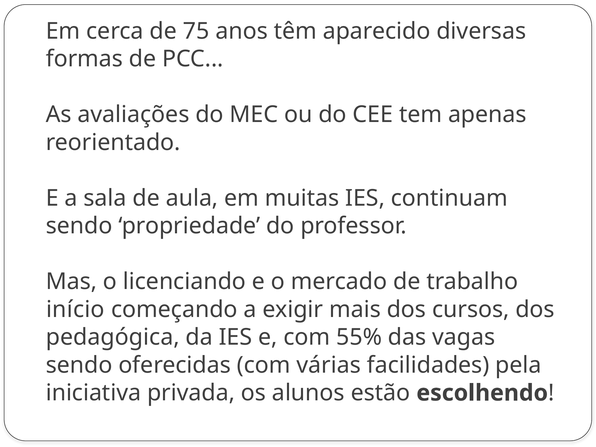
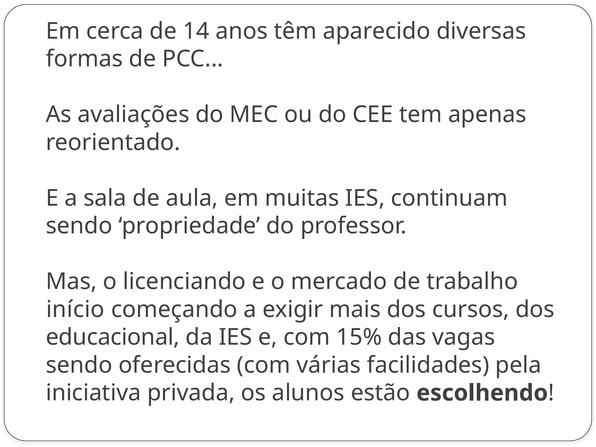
75: 75 -> 14
pedagógica: pedagógica -> educacional
55%: 55% -> 15%
